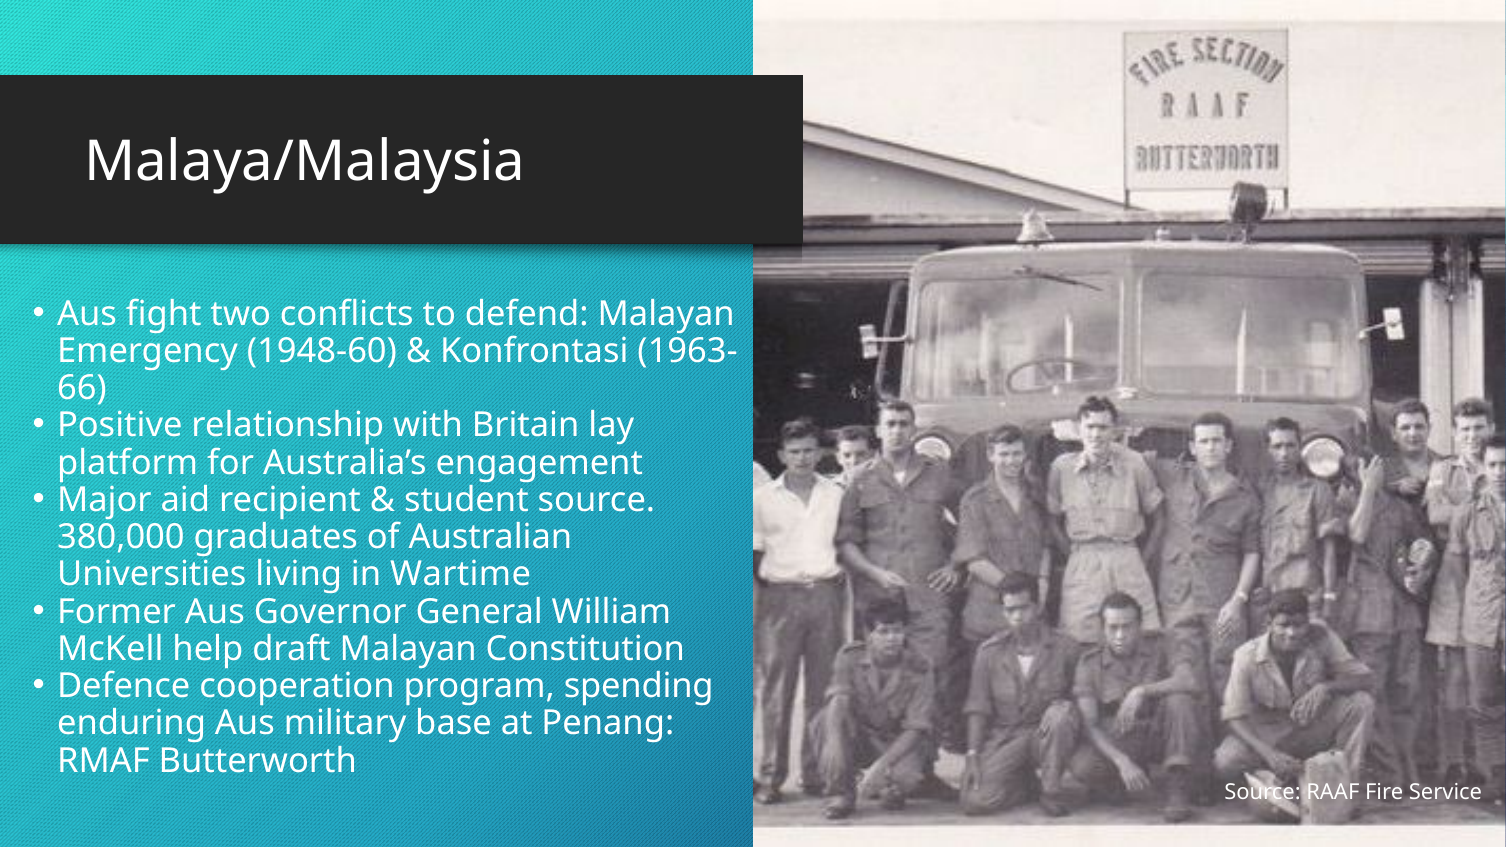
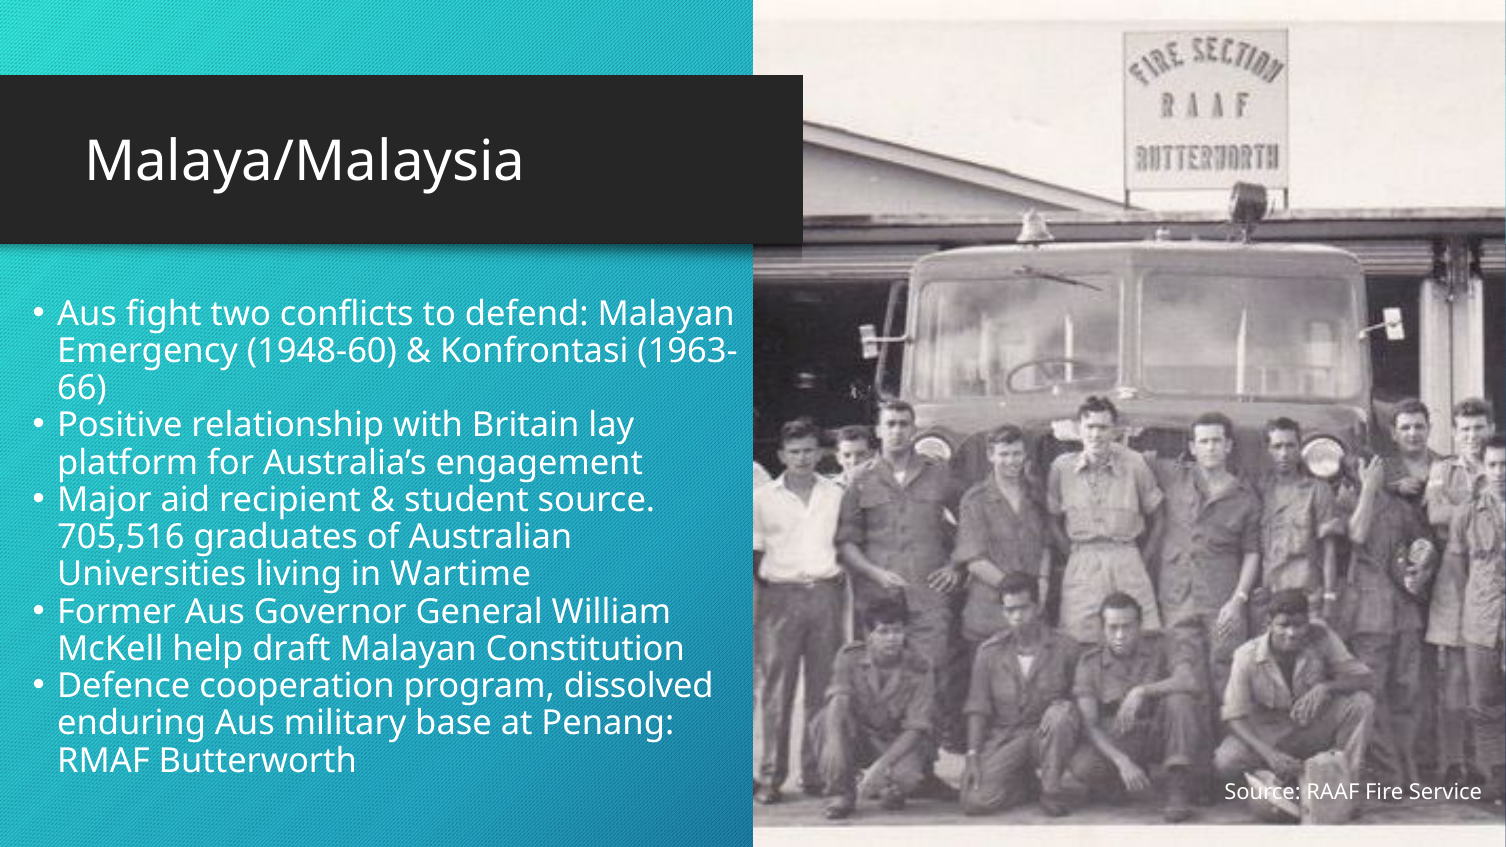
380,000: 380,000 -> 705,516
spending: spending -> dissolved
